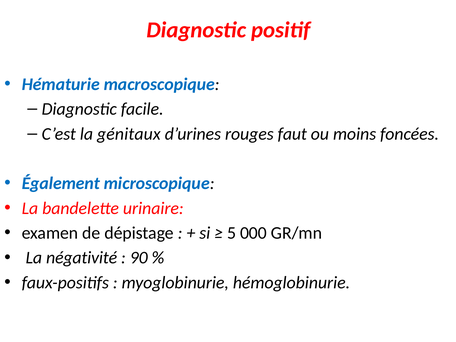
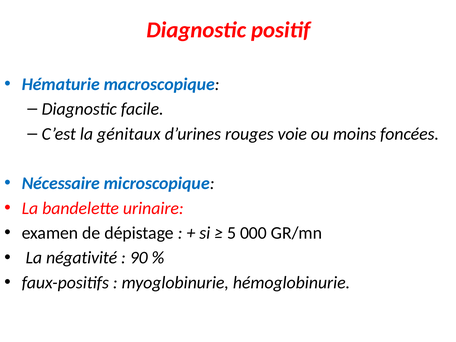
faut: faut -> voie
Également: Également -> Nécessaire
